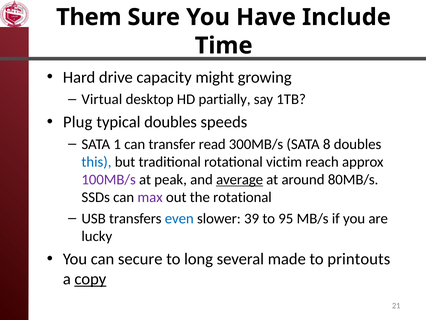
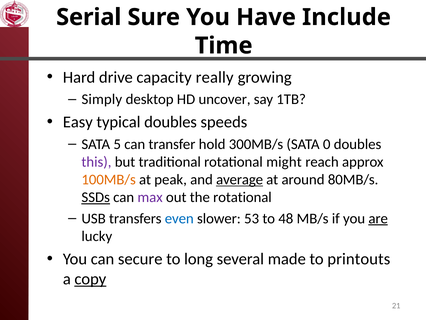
Them: Them -> Serial
might: might -> really
Virtual: Virtual -> Simply
partially: partially -> uncover
Plug: Plug -> Easy
1: 1 -> 5
read: read -> hold
8: 8 -> 0
this colour: blue -> purple
victim: victim -> might
100MB/s colour: purple -> orange
SSDs underline: none -> present
39: 39 -> 53
95: 95 -> 48
are underline: none -> present
